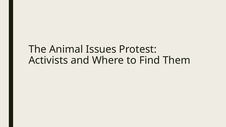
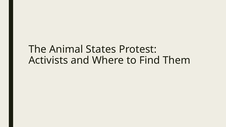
Issues: Issues -> States
